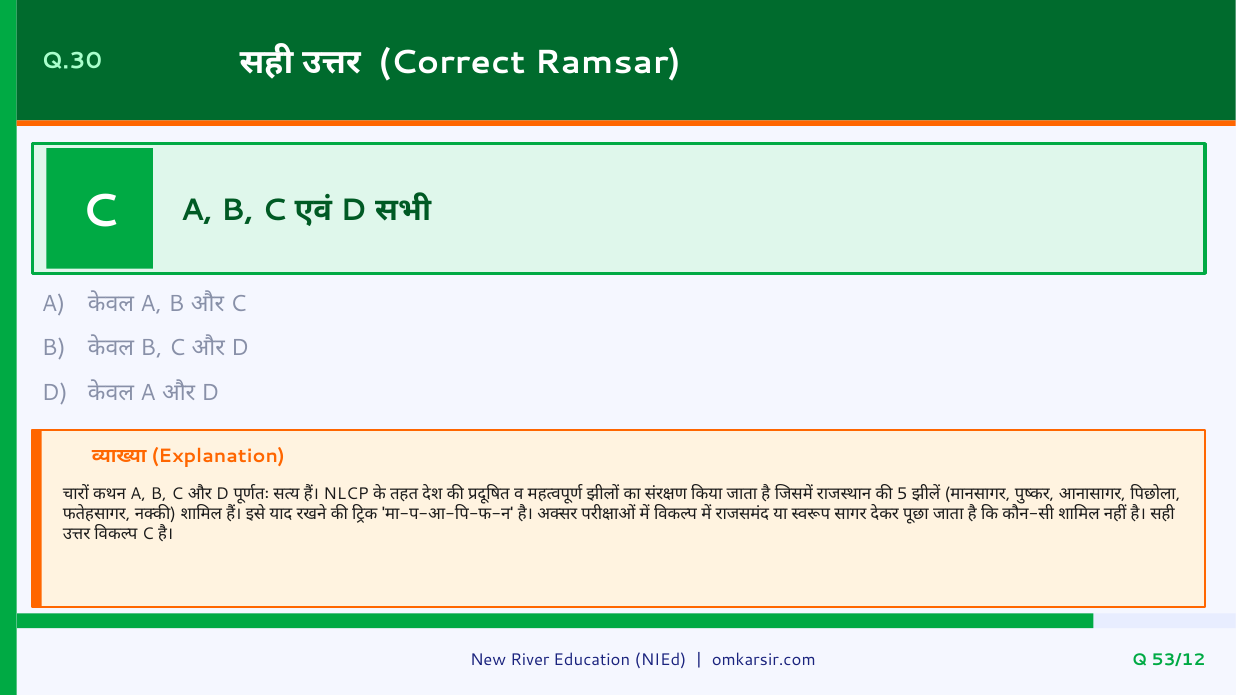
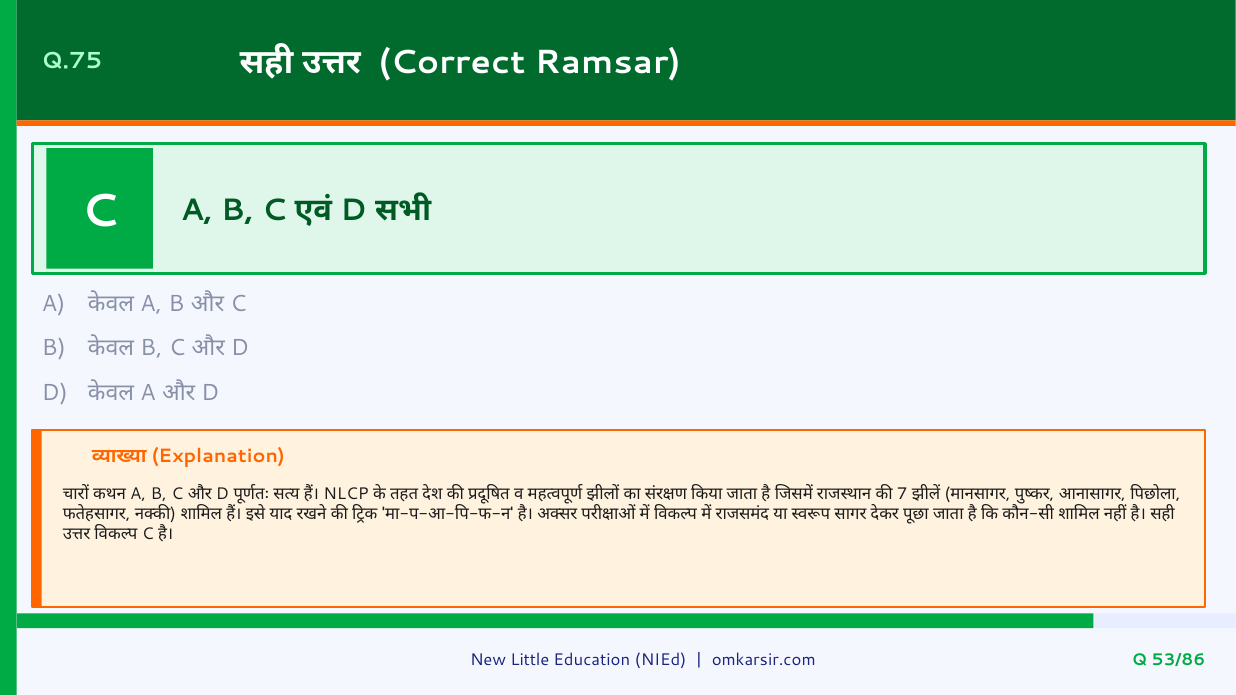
Q.30: Q.30 -> Q.75
5: 5 -> 7
River: River -> Little
53/12: 53/12 -> 53/86
